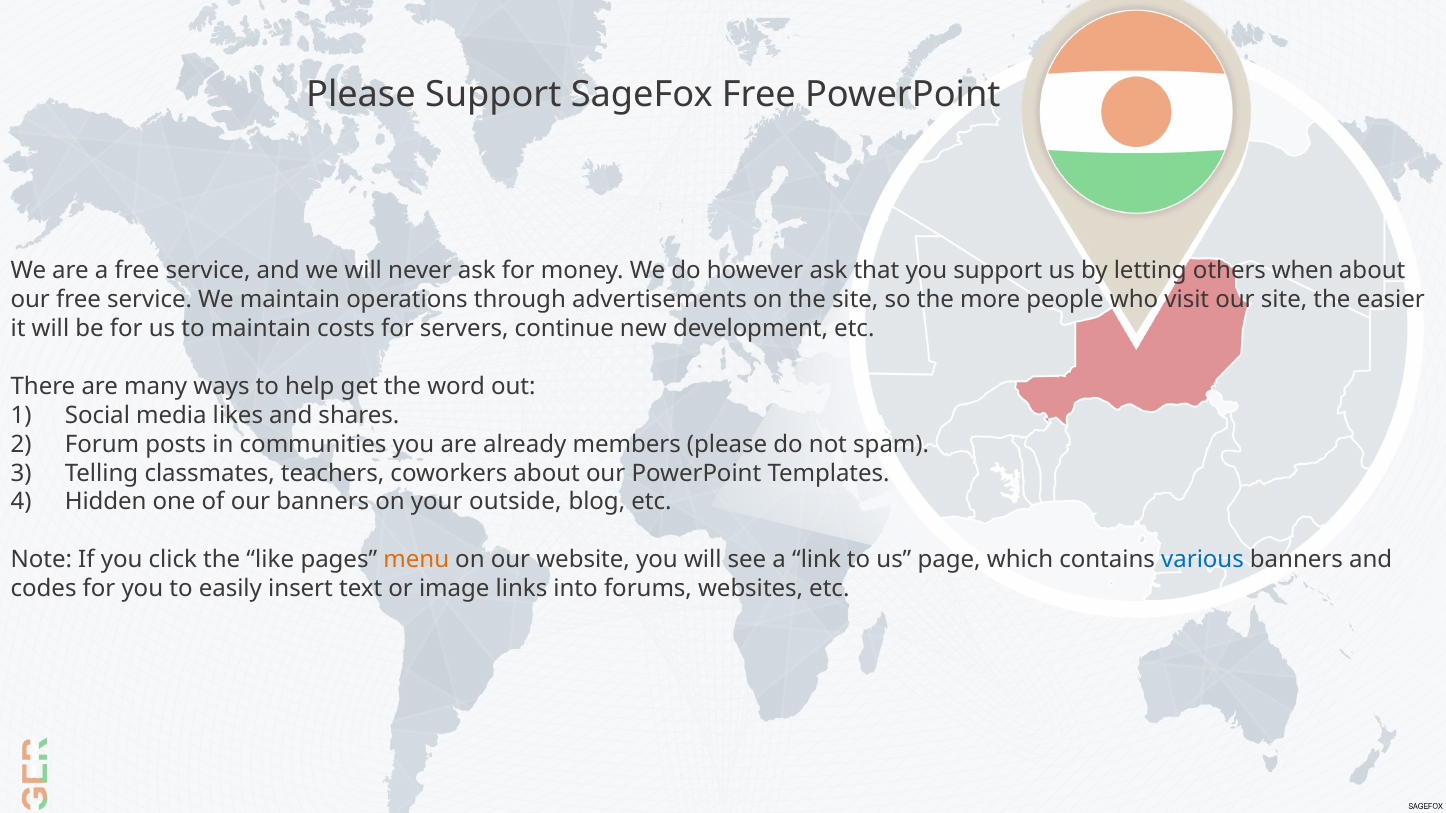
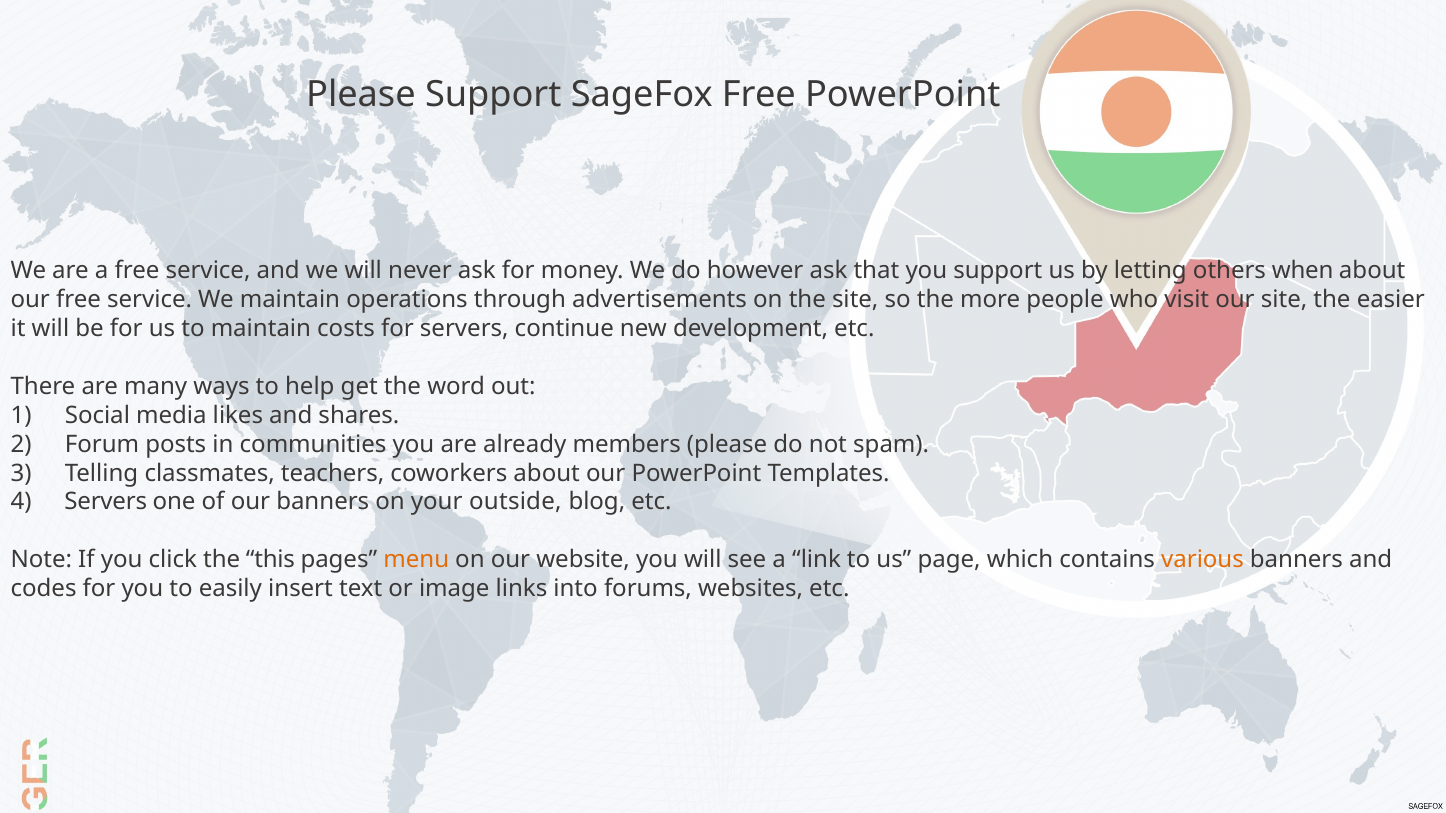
Hidden at (106, 502): Hidden -> Servers
like: like -> this
various colour: blue -> orange
